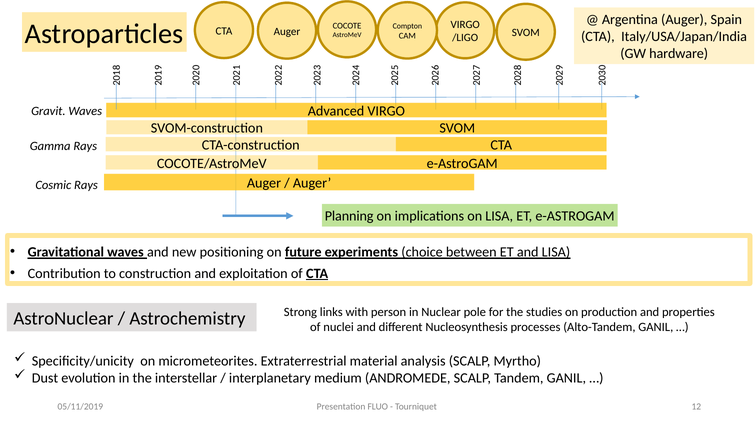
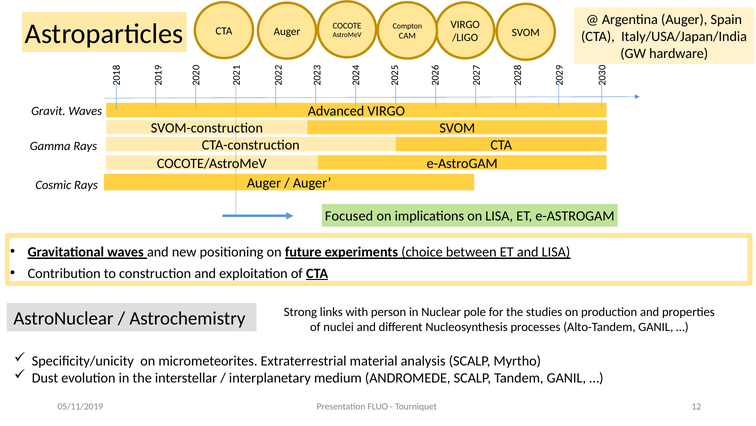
Planning: Planning -> Focused
